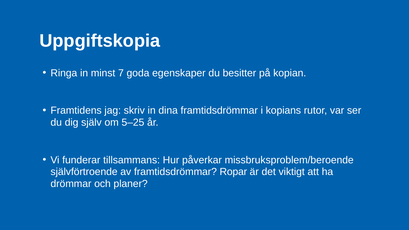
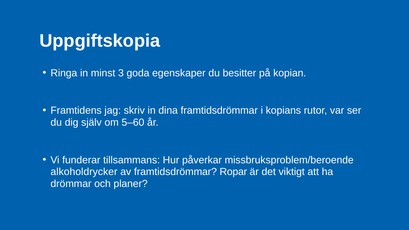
7: 7 -> 3
5–25: 5–25 -> 5–60
självförtroende: självförtroende -> alkoholdrycker
